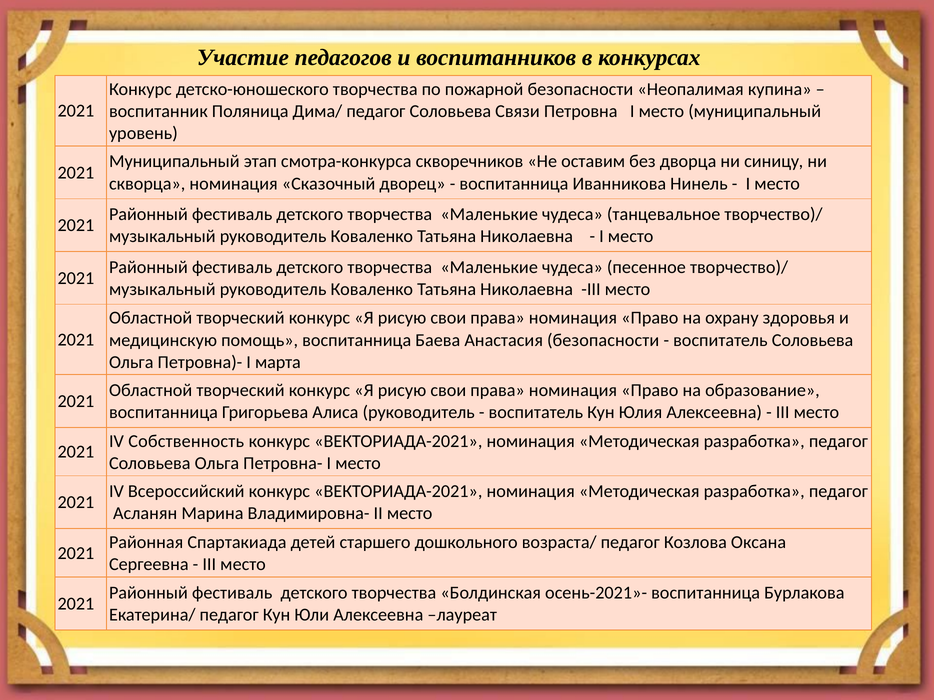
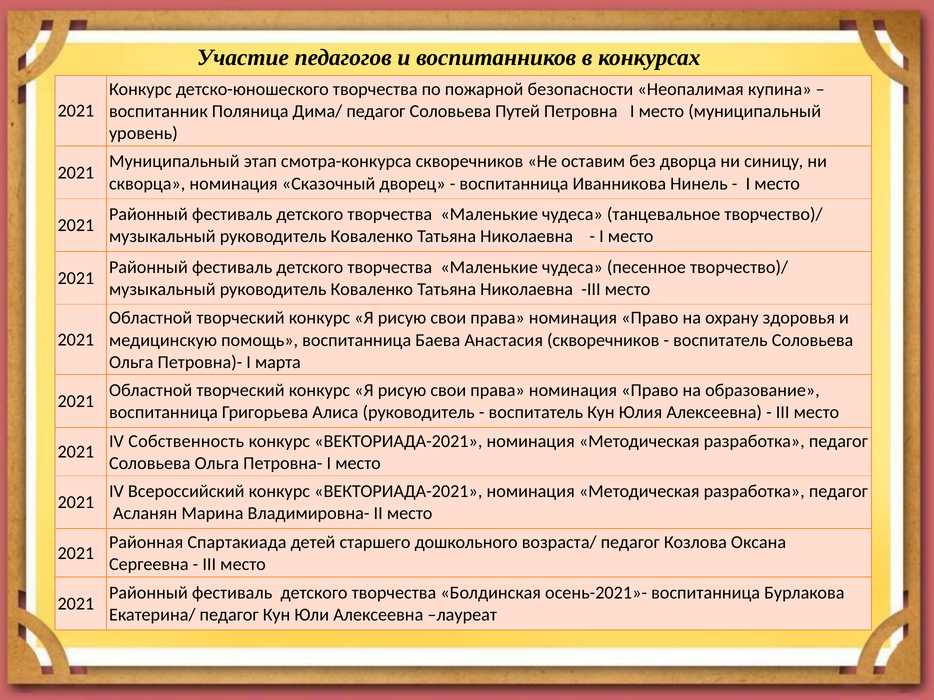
Связи: Связи -> Путей
Анастасия безопасности: безопасности -> скворечников
